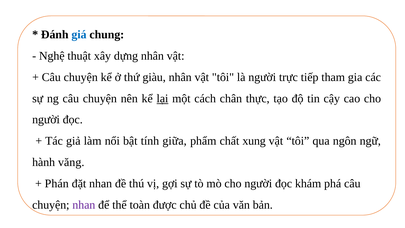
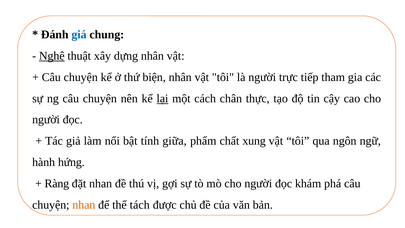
Nghệ underline: none -> present
giàu: giàu -> biện
văng: văng -> hứng
Phán: Phán -> Ràng
nhan at (84, 205) colour: purple -> orange
toàn: toàn -> tách
